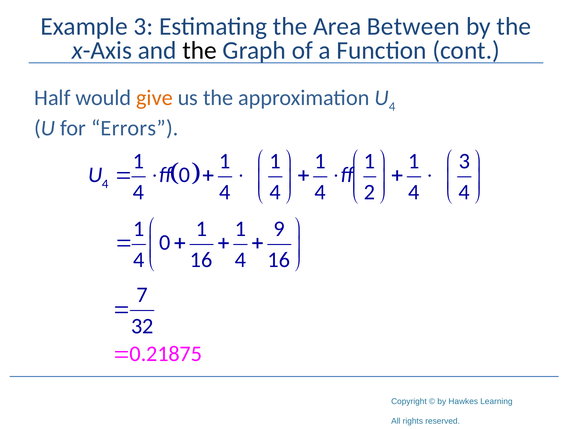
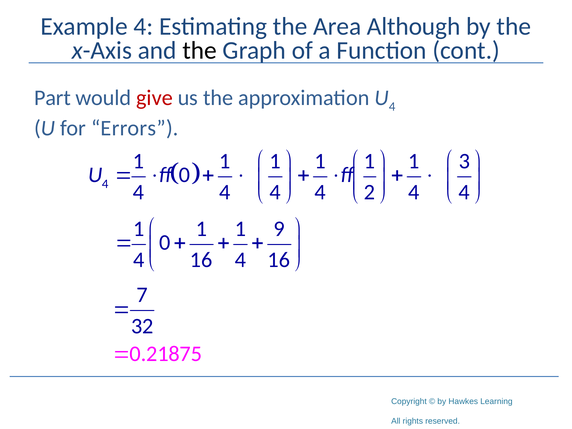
Example 3: 3 -> 4
Between: Between -> Although
Half: Half -> Part
give colour: orange -> red
